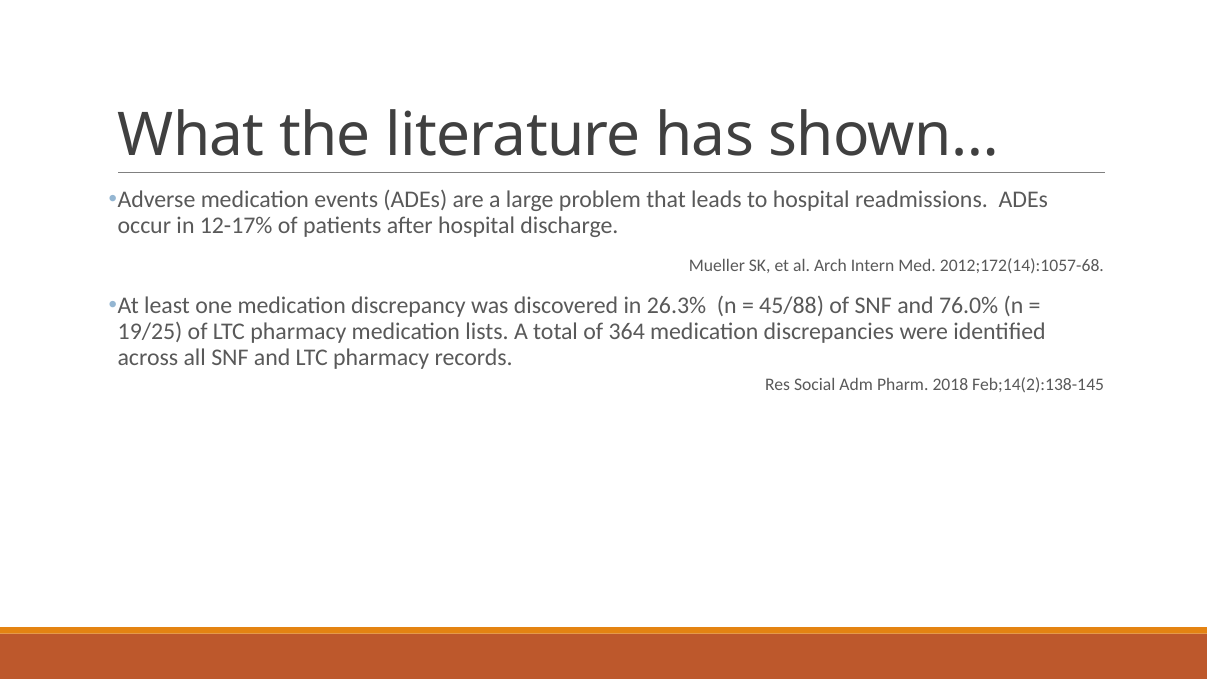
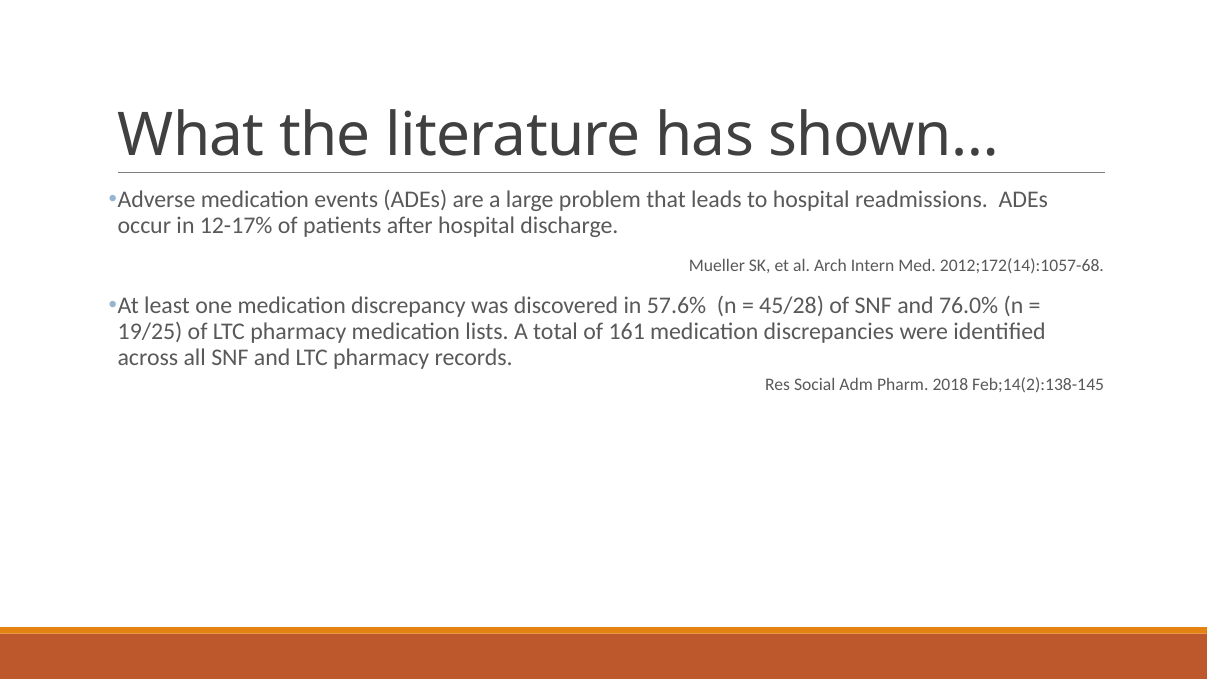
26.3%: 26.3% -> 57.6%
45/88: 45/88 -> 45/28
364: 364 -> 161
